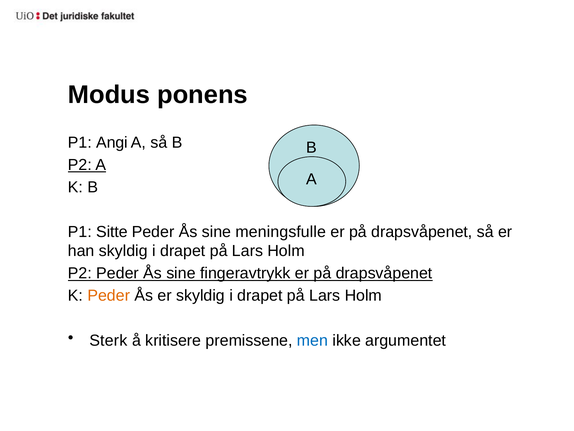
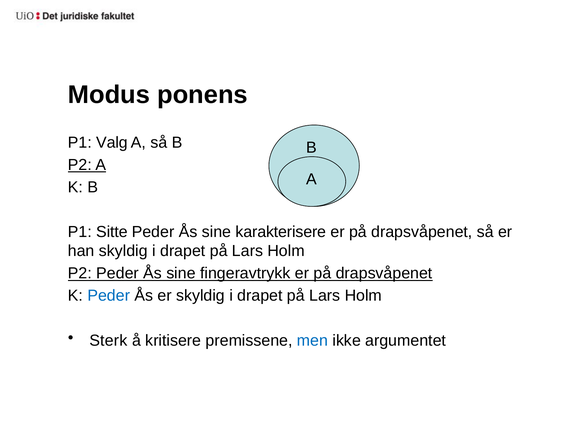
Angi: Angi -> Valg
meningsfulle: meningsfulle -> karakterisere
Peder at (109, 295) colour: orange -> blue
